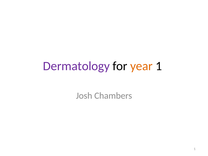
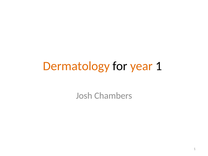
Dermatology colour: purple -> orange
